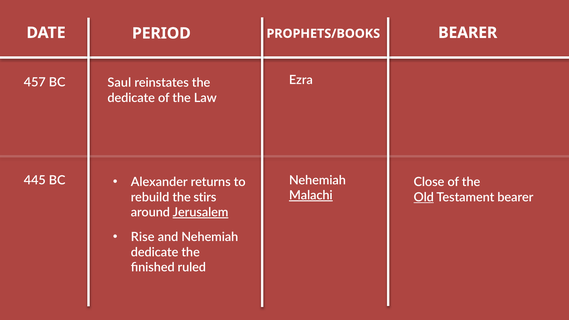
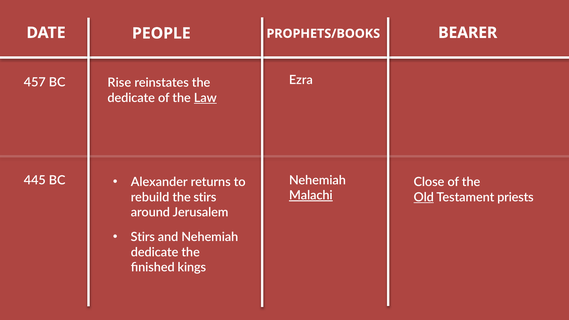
PERIOD: PERIOD -> PEOPLE
Saul: Saul -> Rise
Law underline: none -> present
Testament bearer: bearer -> priests
Jerusalem underline: present -> none
Rise at (143, 237): Rise -> Stirs
ruled: ruled -> kings
